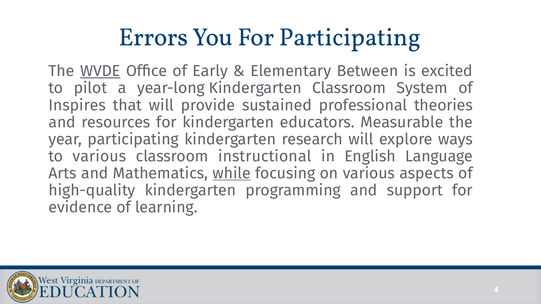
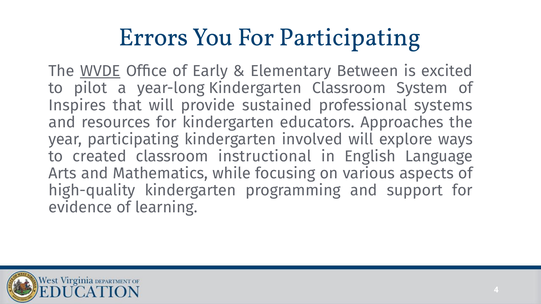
theories: theories -> systems
Measurable: Measurable -> Approaches
research: research -> involved
to various: various -> created
while underline: present -> none
